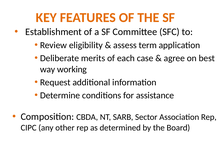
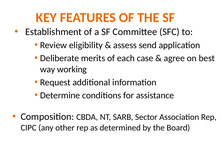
term: term -> send
